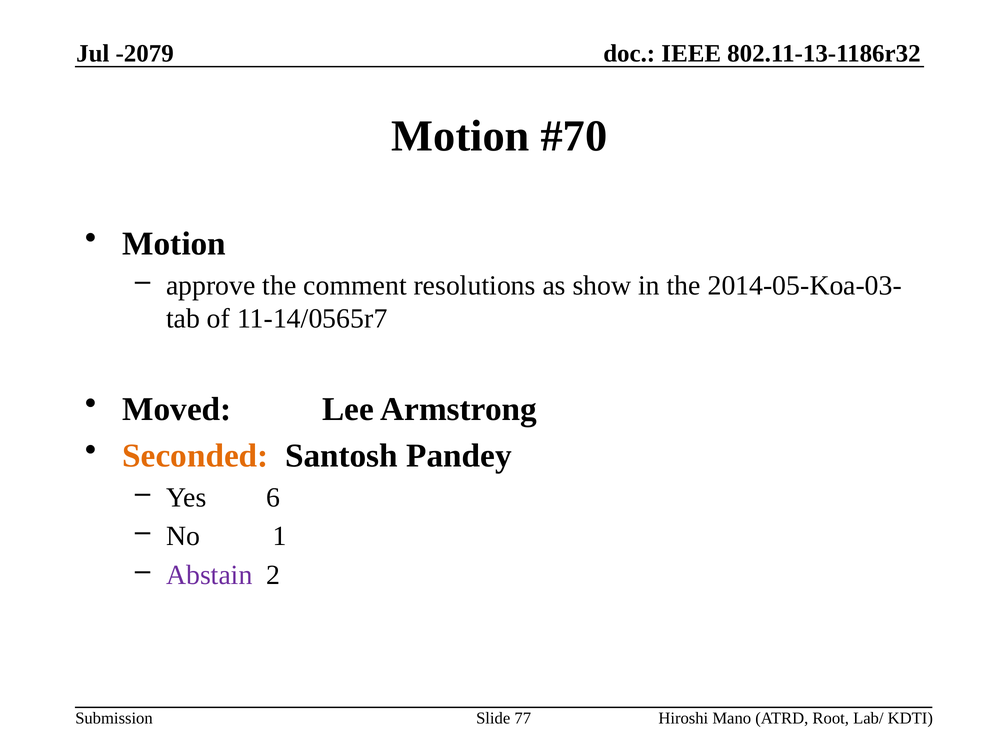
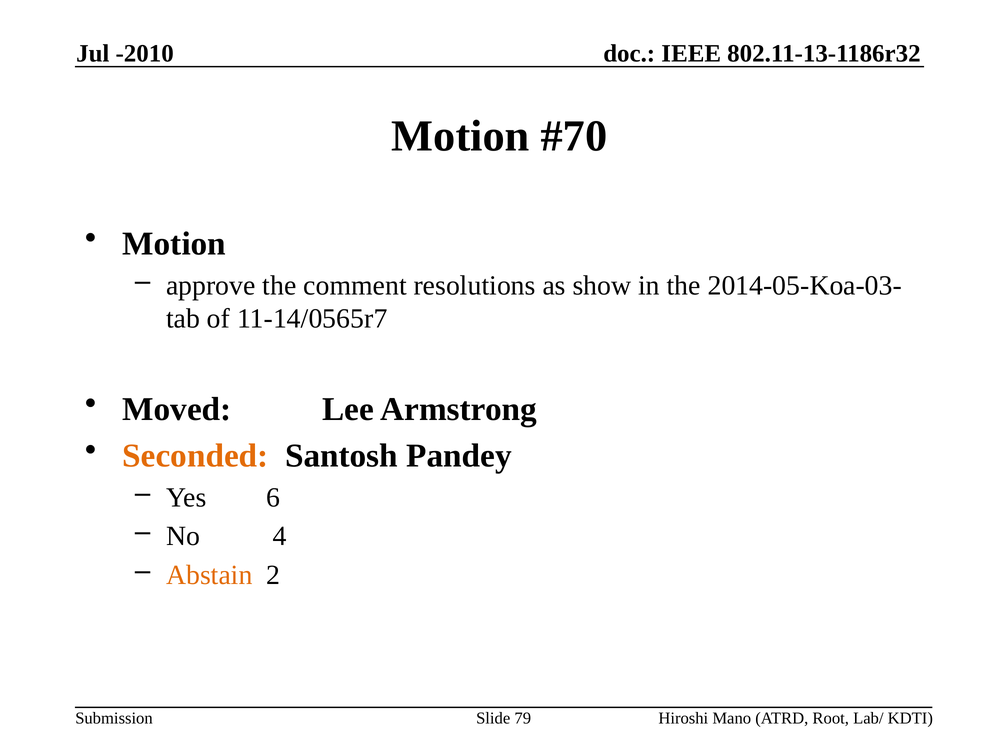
-2079: -2079 -> -2010
1: 1 -> 4
Abstain colour: purple -> orange
77: 77 -> 79
